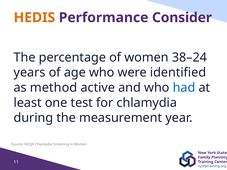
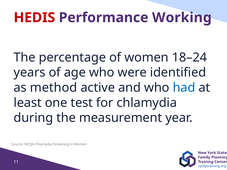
HEDIS colour: orange -> red
Consider: Consider -> Working
38–24: 38–24 -> 18–24
